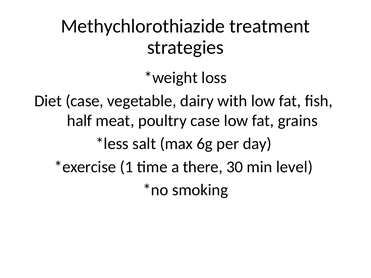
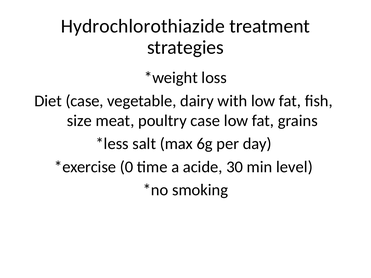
Methychlorothiazide: Methychlorothiazide -> Hydrochlorothiazide
half: half -> size
1: 1 -> 0
there: there -> acide
